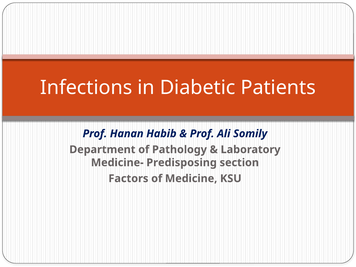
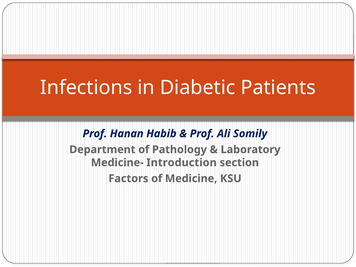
Predisposing: Predisposing -> Introduction
